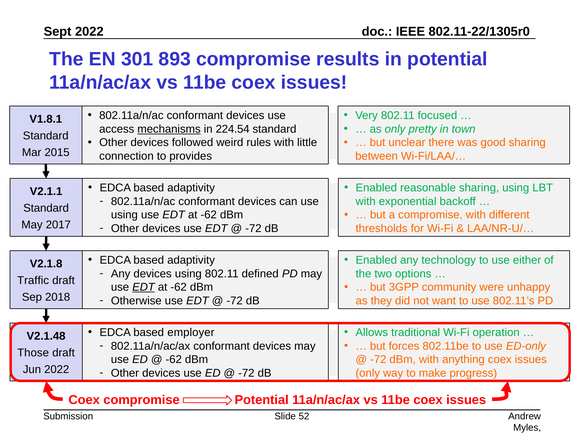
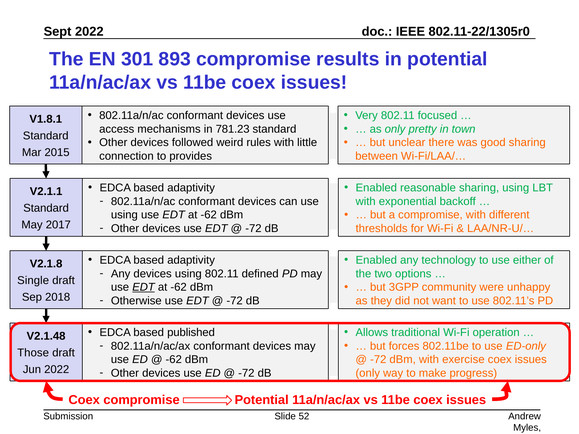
mechanisms underline: present -> none
224.54: 224.54 -> 781.23
Traffic: Traffic -> Single
employer: employer -> published
anything: anything -> exercise
